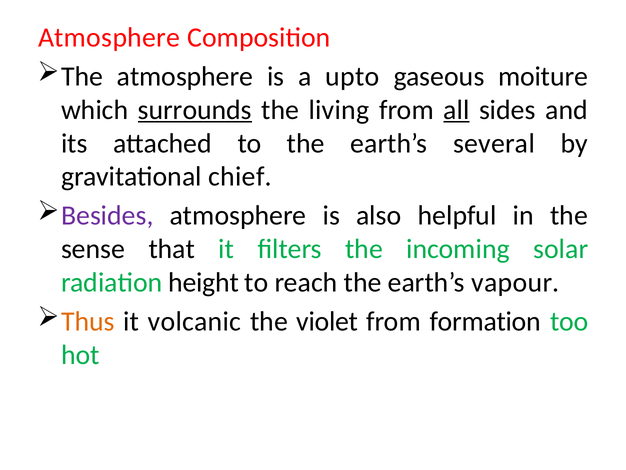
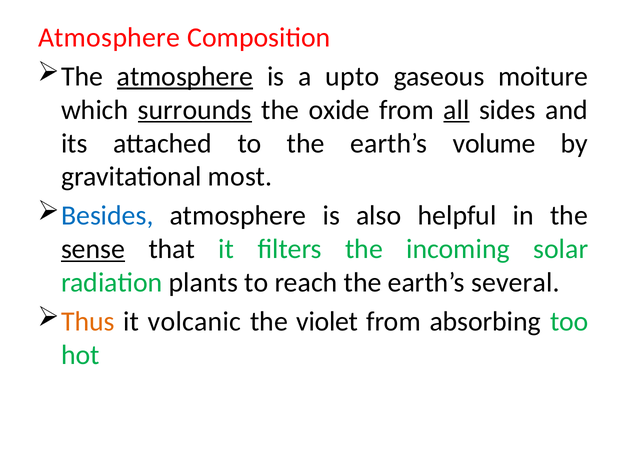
atmosphere at (185, 76) underline: none -> present
living: living -> oxide
several: several -> volume
chief: chief -> most
Besides colour: purple -> blue
sense underline: none -> present
height: height -> plants
vapour: vapour -> several
formation: formation -> absorbing
